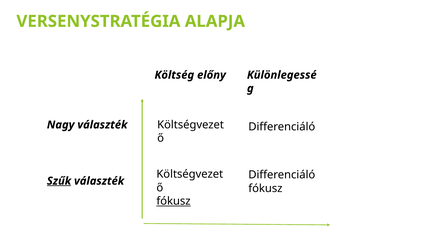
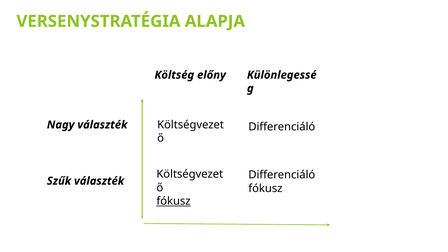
Szűk underline: present -> none
